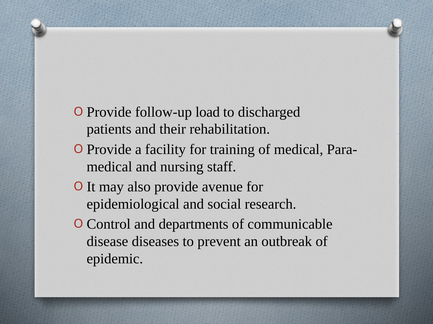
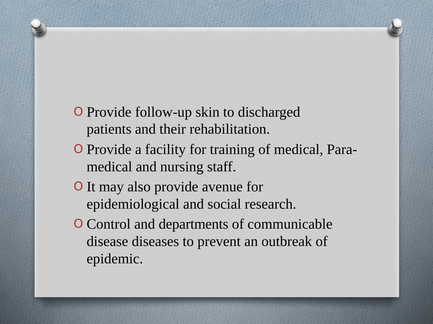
load: load -> skin
